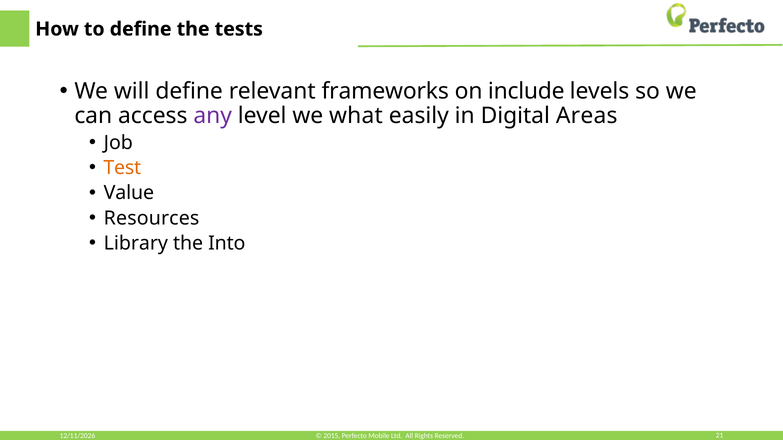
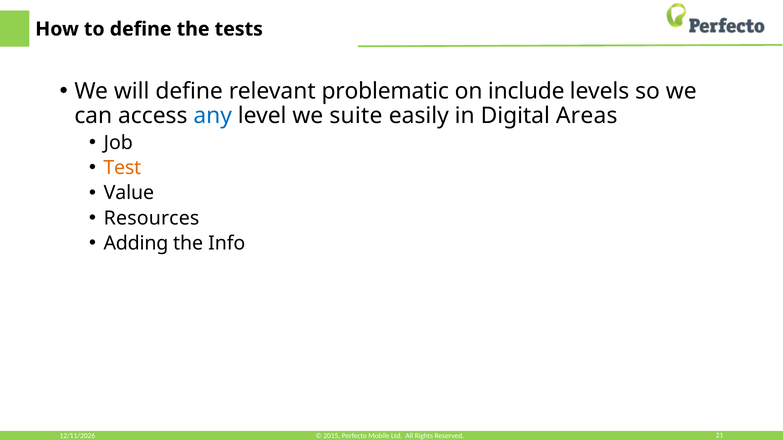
frameworks: frameworks -> problematic
any colour: purple -> blue
what: what -> suite
Library: Library -> Adding
Into: Into -> Info
